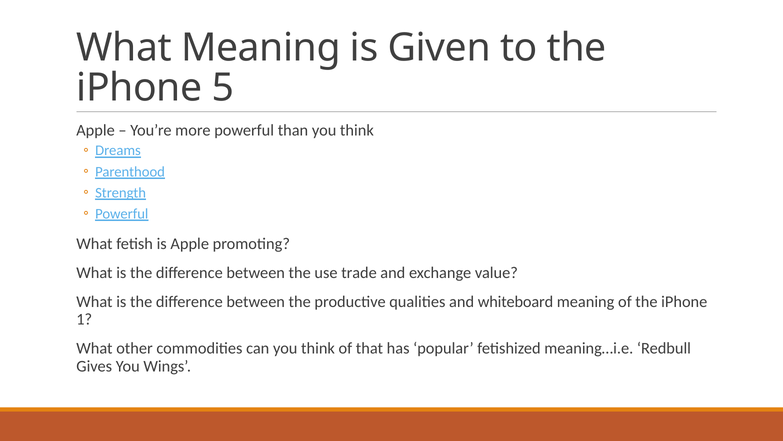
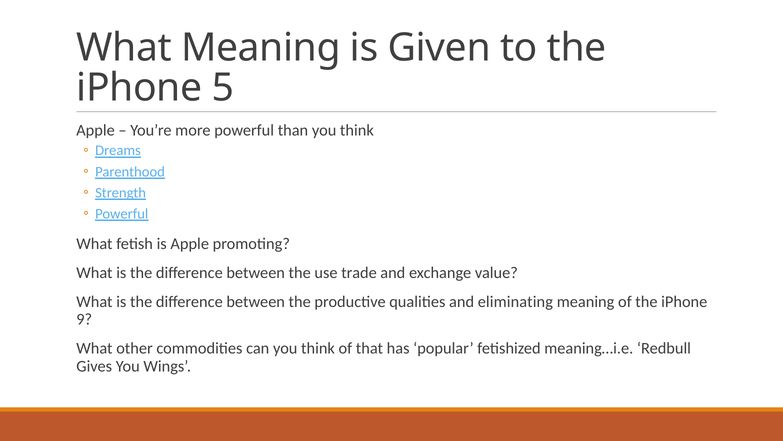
whiteboard: whiteboard -> eliminating
1: 1 -> 9
